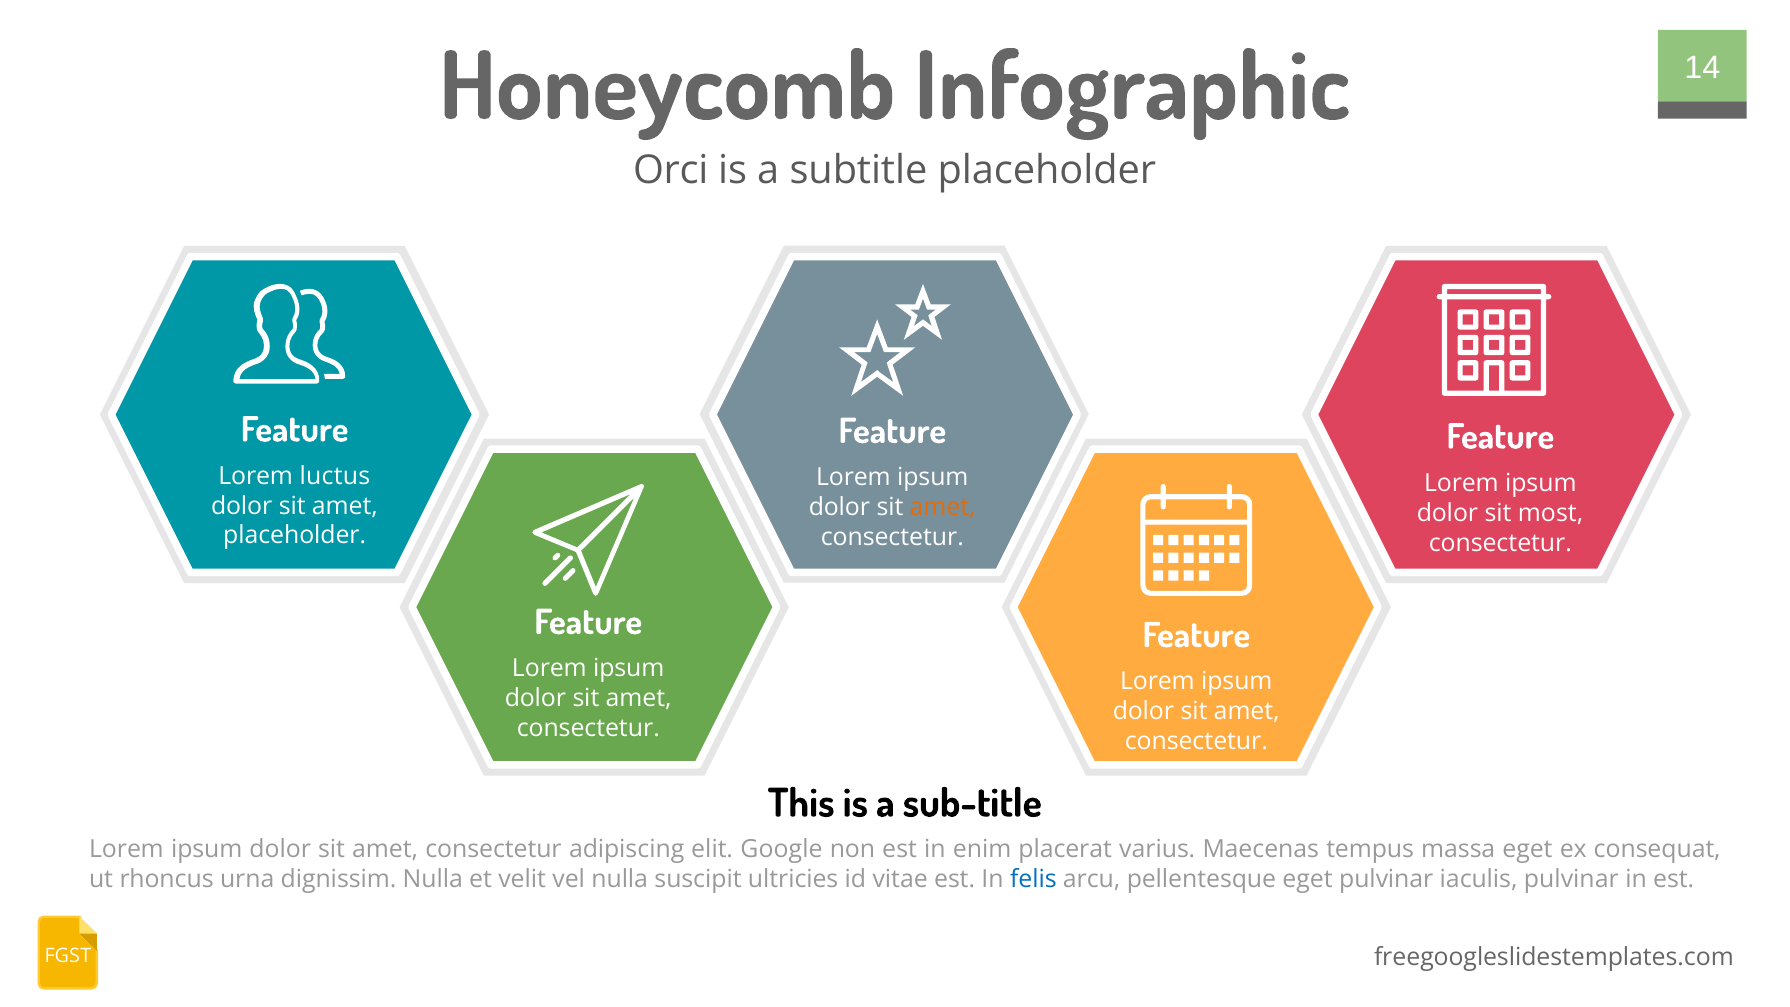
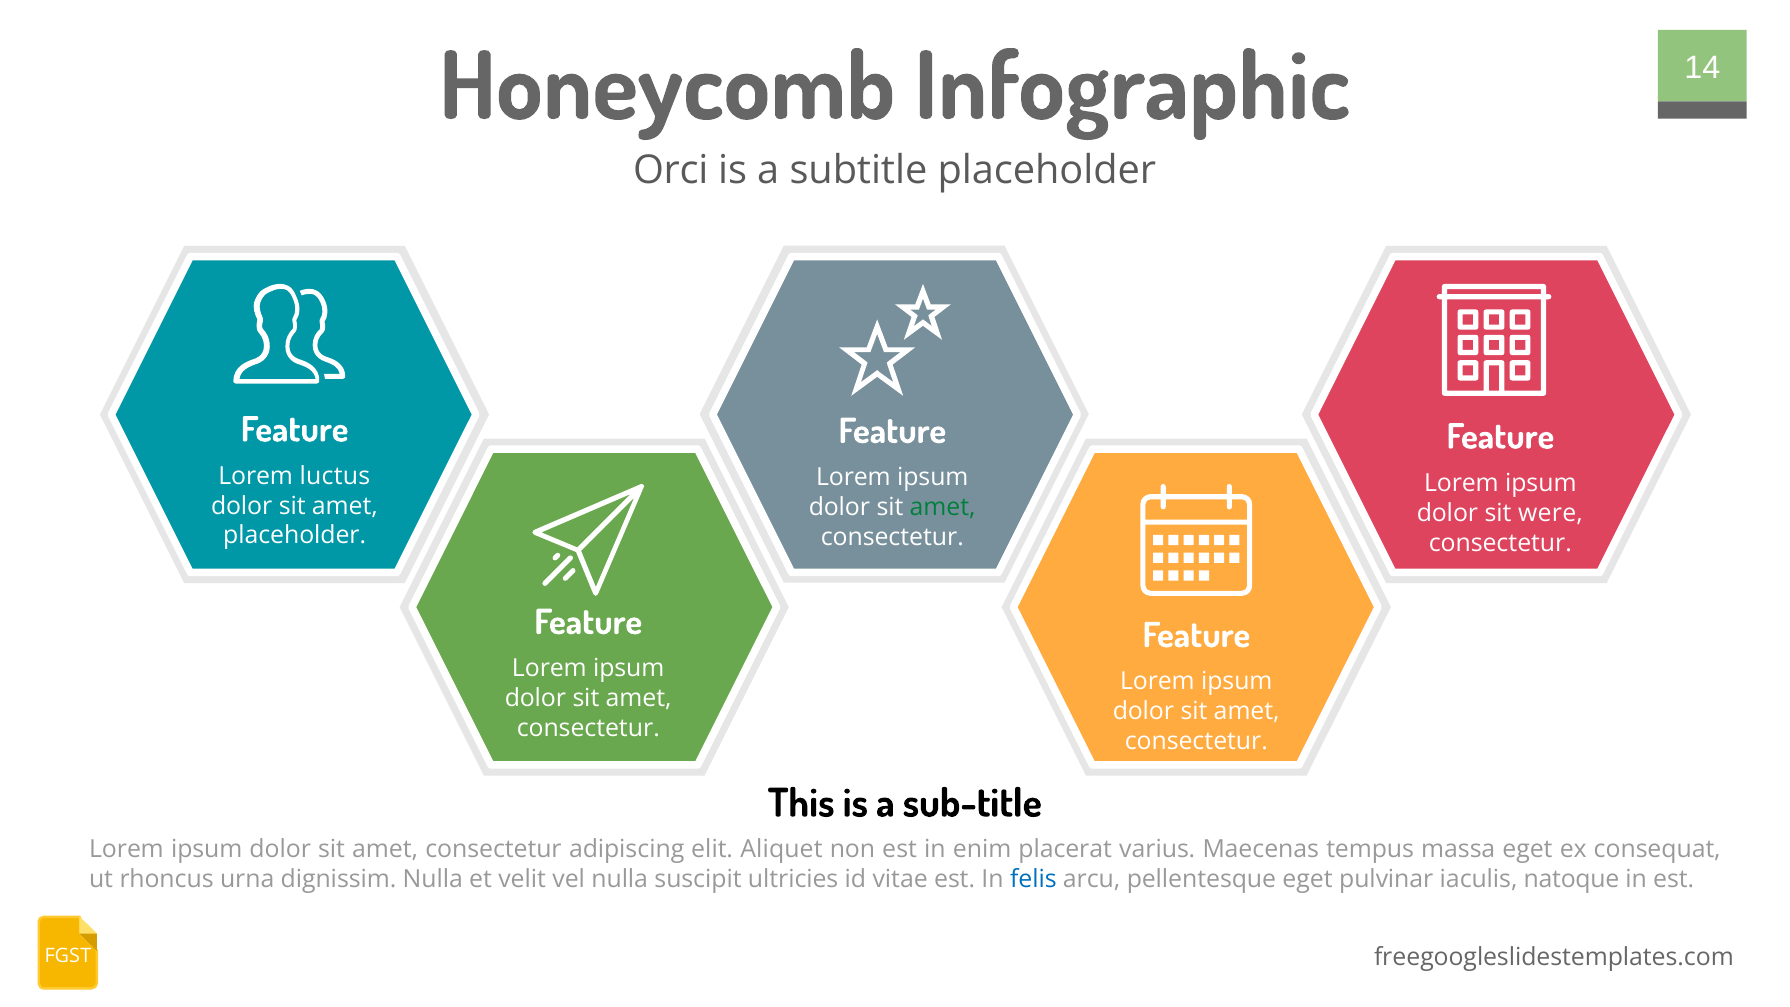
amet at (943, 507) colour: orange -> green
most: most -> were
Google: Google -> Aliquet
iaculis pulvinar: pulvinar -> natoque
